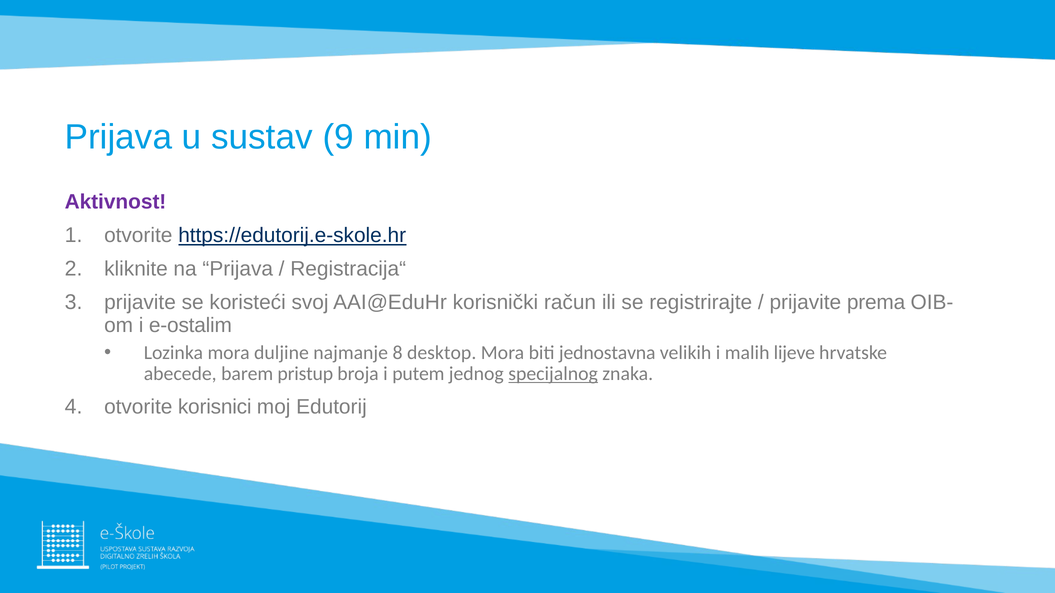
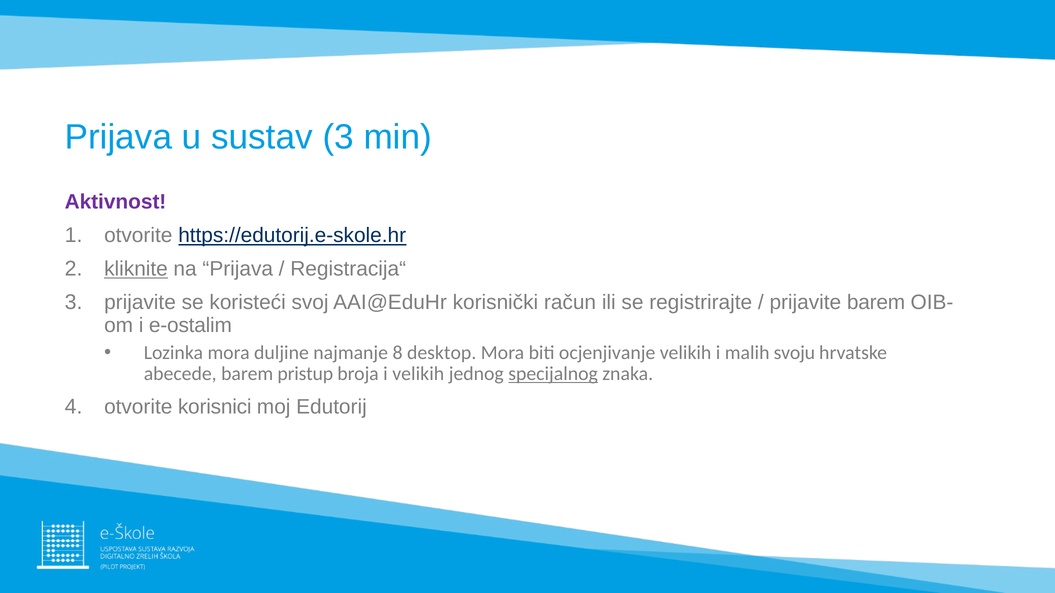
sustav 9: 9 -> 3
kliknite underline: none -> present
prijavite prema: prema -> barem
jednostavna: jednostavna -> ocjenjivanje
lijeve: lijeve -> svoju
i putem: putem -> velikih
